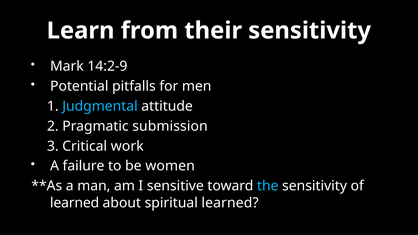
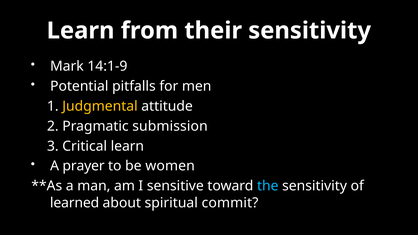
14:2-9: 14:2-9 -> 14:1-9
Judgmental colour: light blue -> yellow
Critical work: work -> learn
failure: failure -> prayer
spiritual learned: learned -> commit
